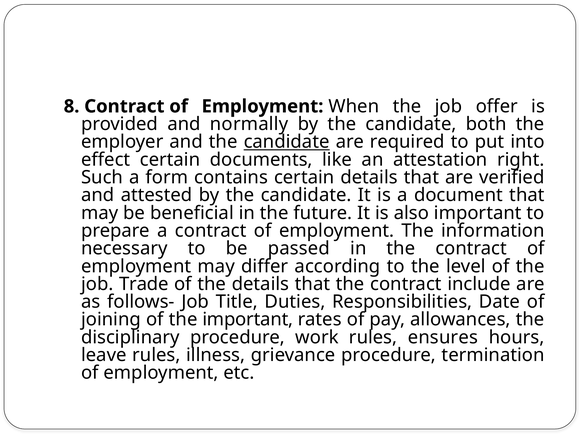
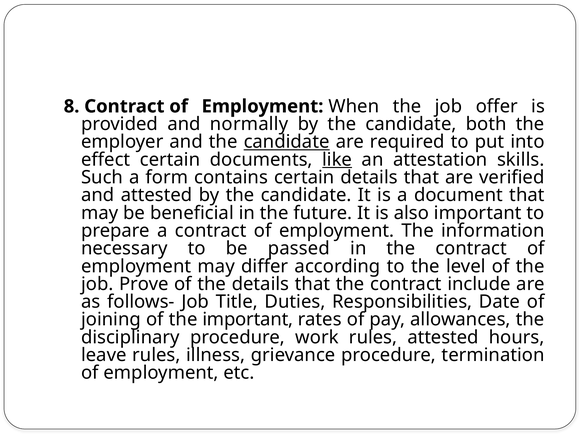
like underline: none -> present
right: right -> skills
Trade: Trade -> Prove
rules ensures: ensures -> attested
